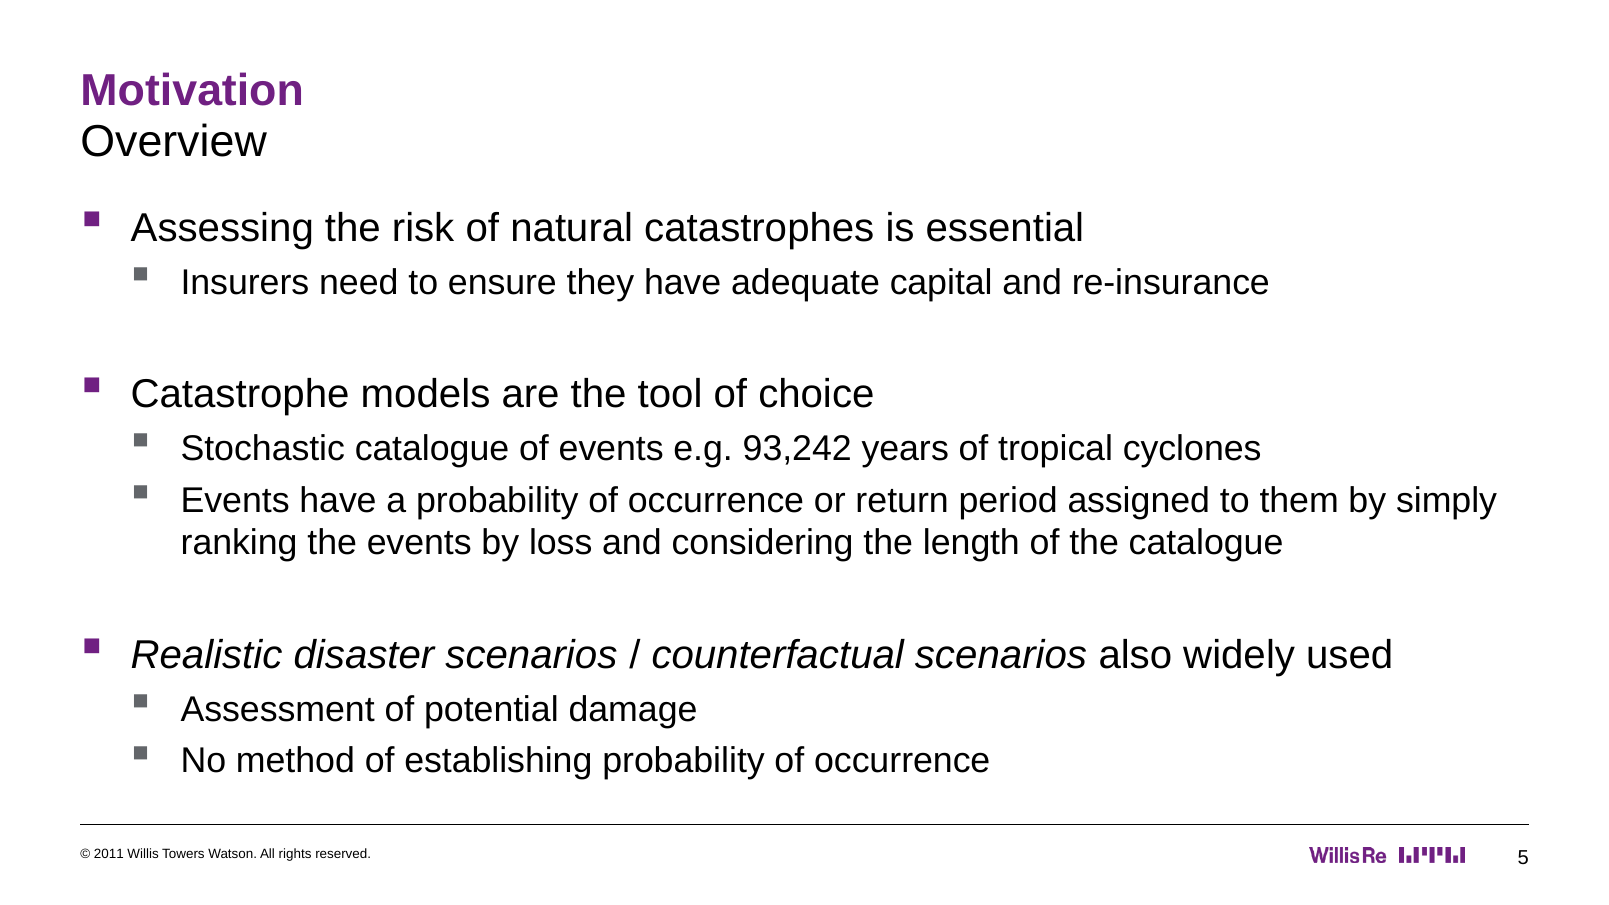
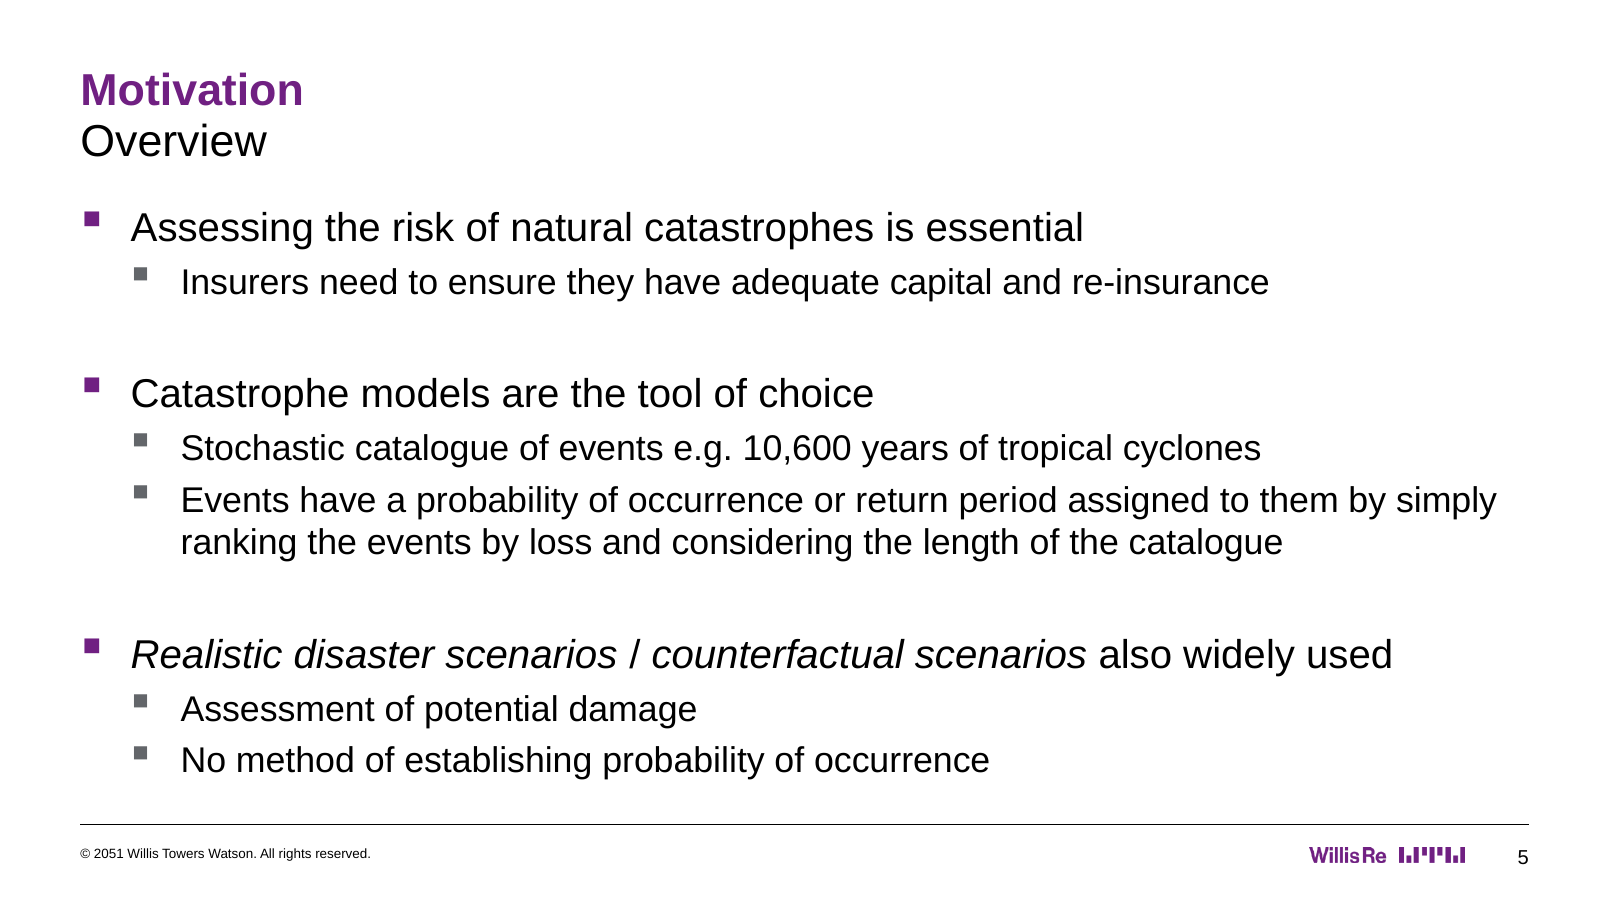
93,242: 93,242 -> 10,600
2011: 2011 -> 2051
